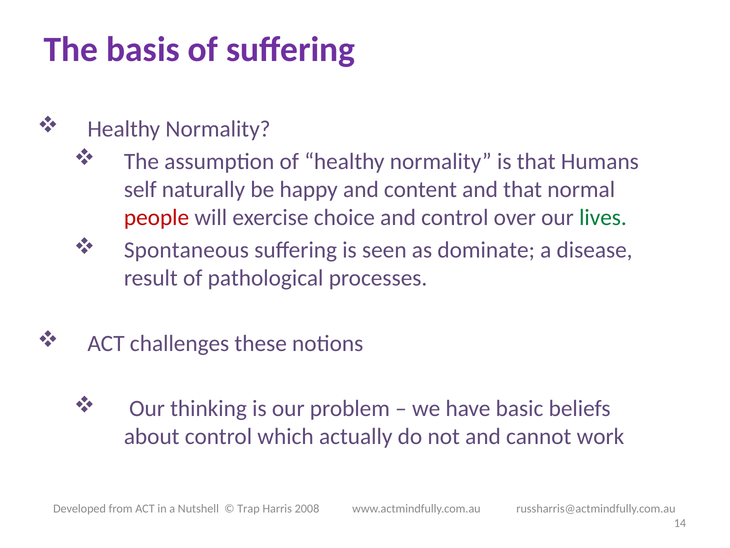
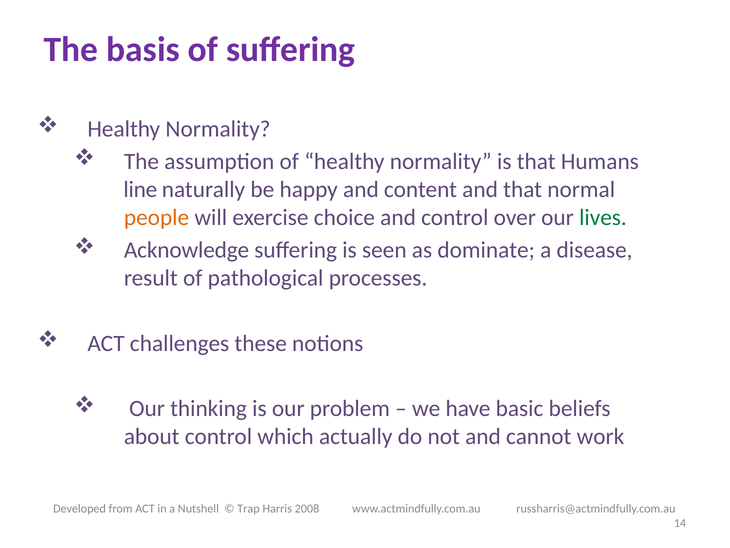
self: self -> line
people colour: red -> orange
Spontaneous: Spontaneous -> Acknowledge
